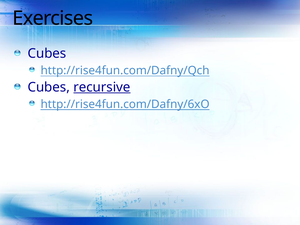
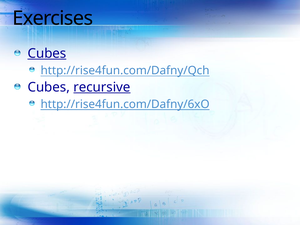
Cubes at (47, 53) underline: none -> present
